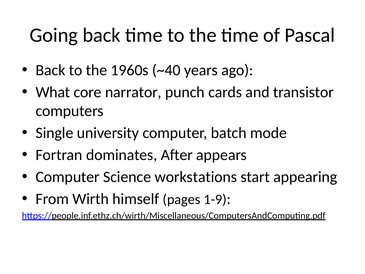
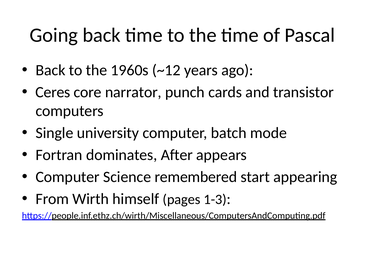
~40: ~40 -> ~12
What: What -> Ceres
workstations: workstations -> remembered
1-9: 1-9 -> 1-3
